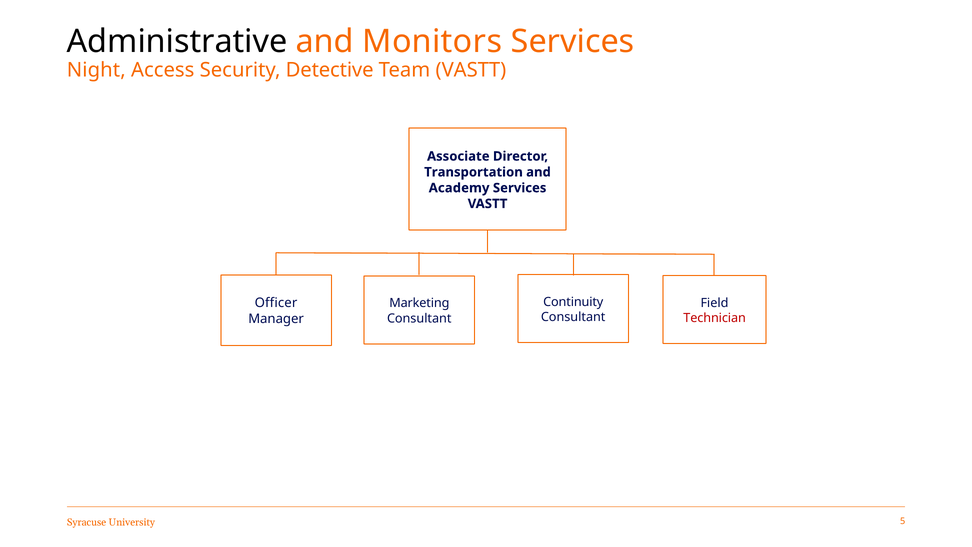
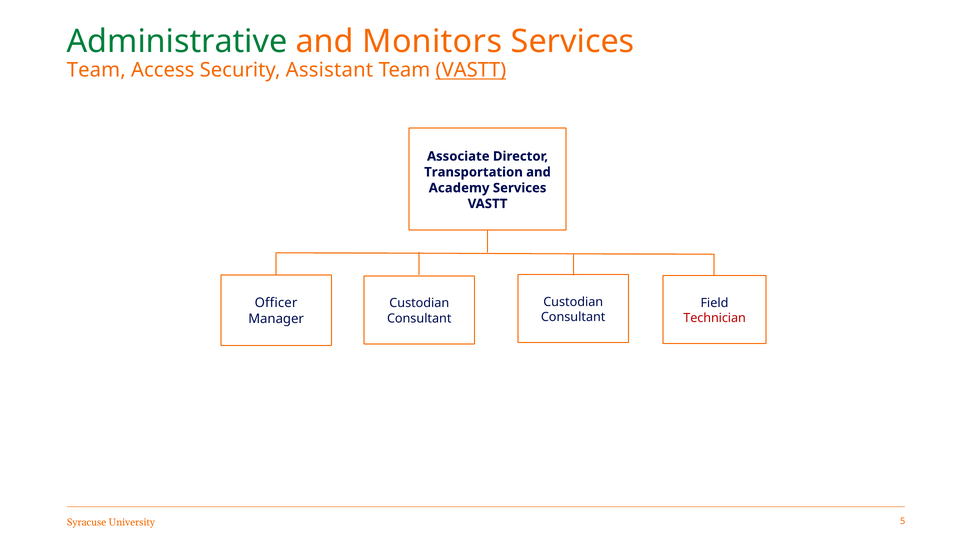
Administrative colour: black -> green
Night at (96, 70): Night -> Team
Detective: Detective -> Assistant
VASTT at (471, 70) underline: none -> present
Continuity at (573, 302): Continuity -> Custodian
Marketing at (419, 303): Marketing -> Custodian
